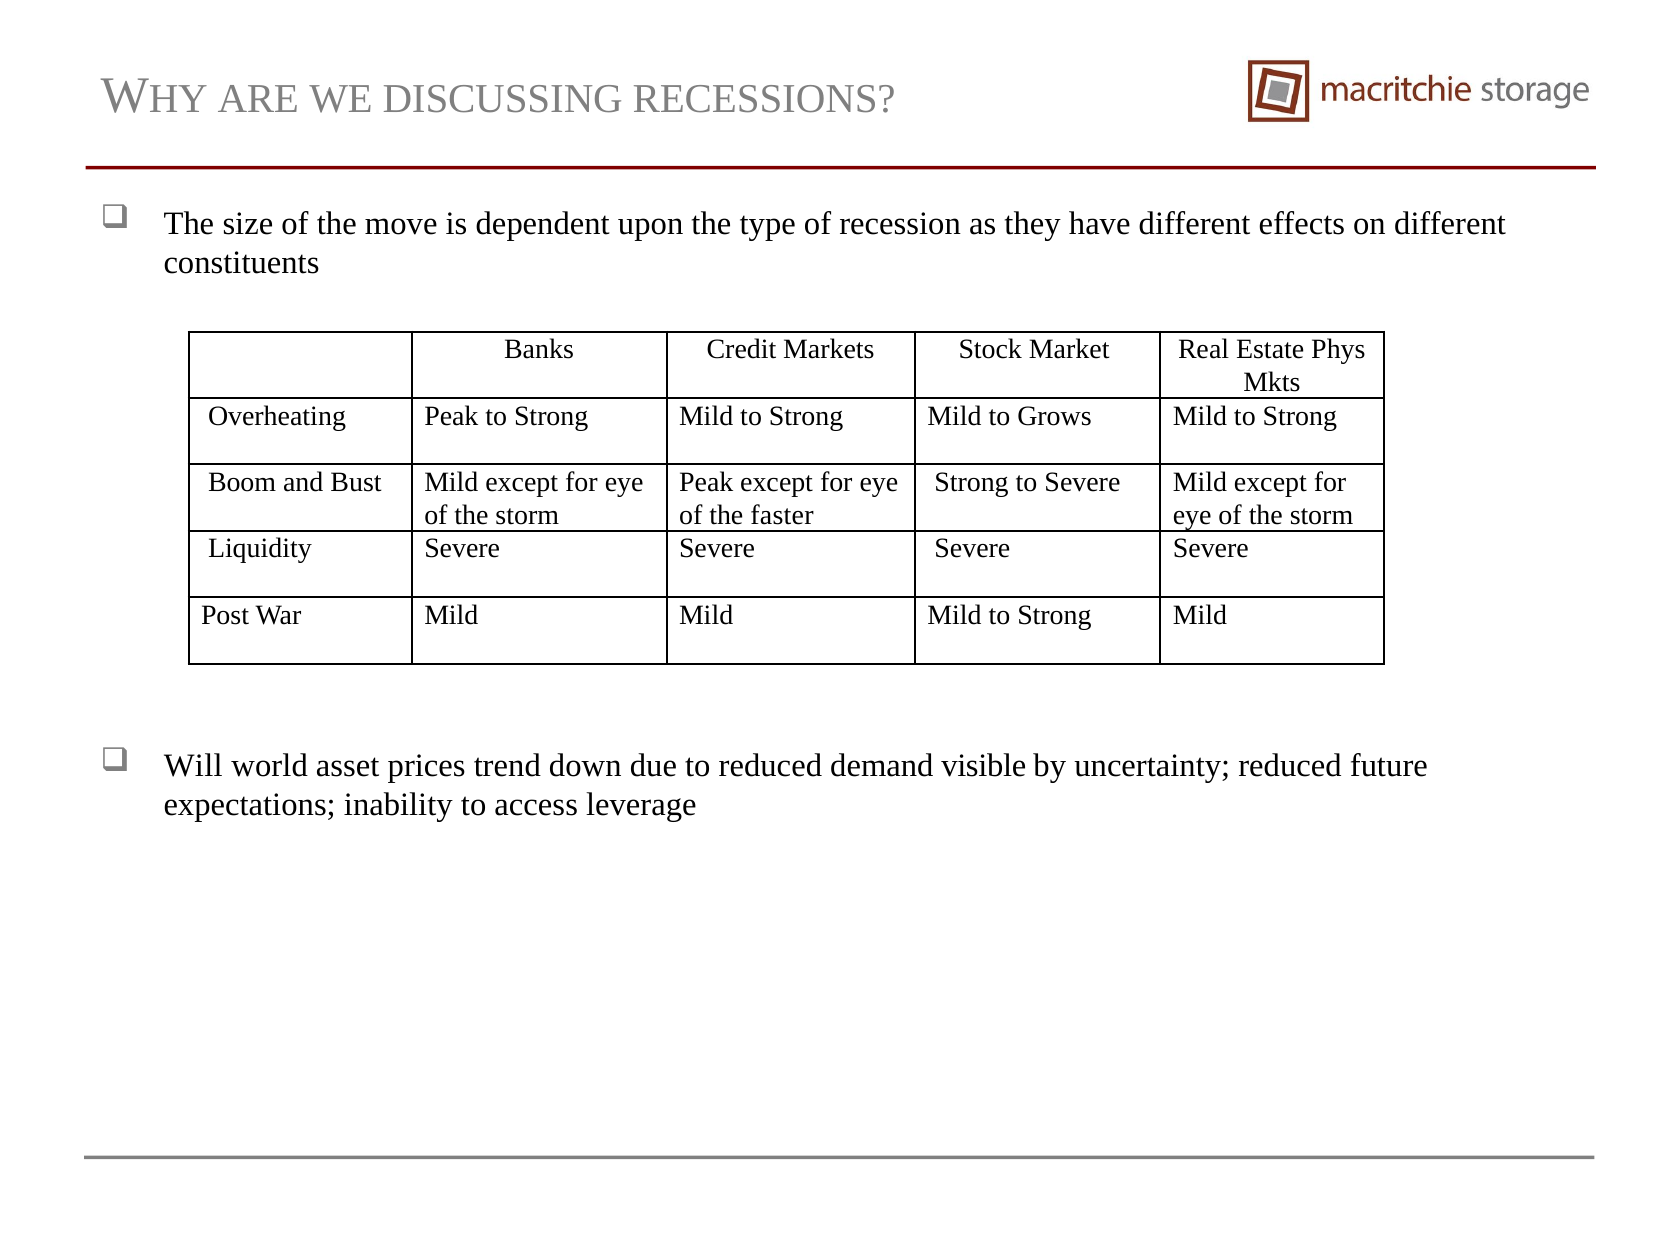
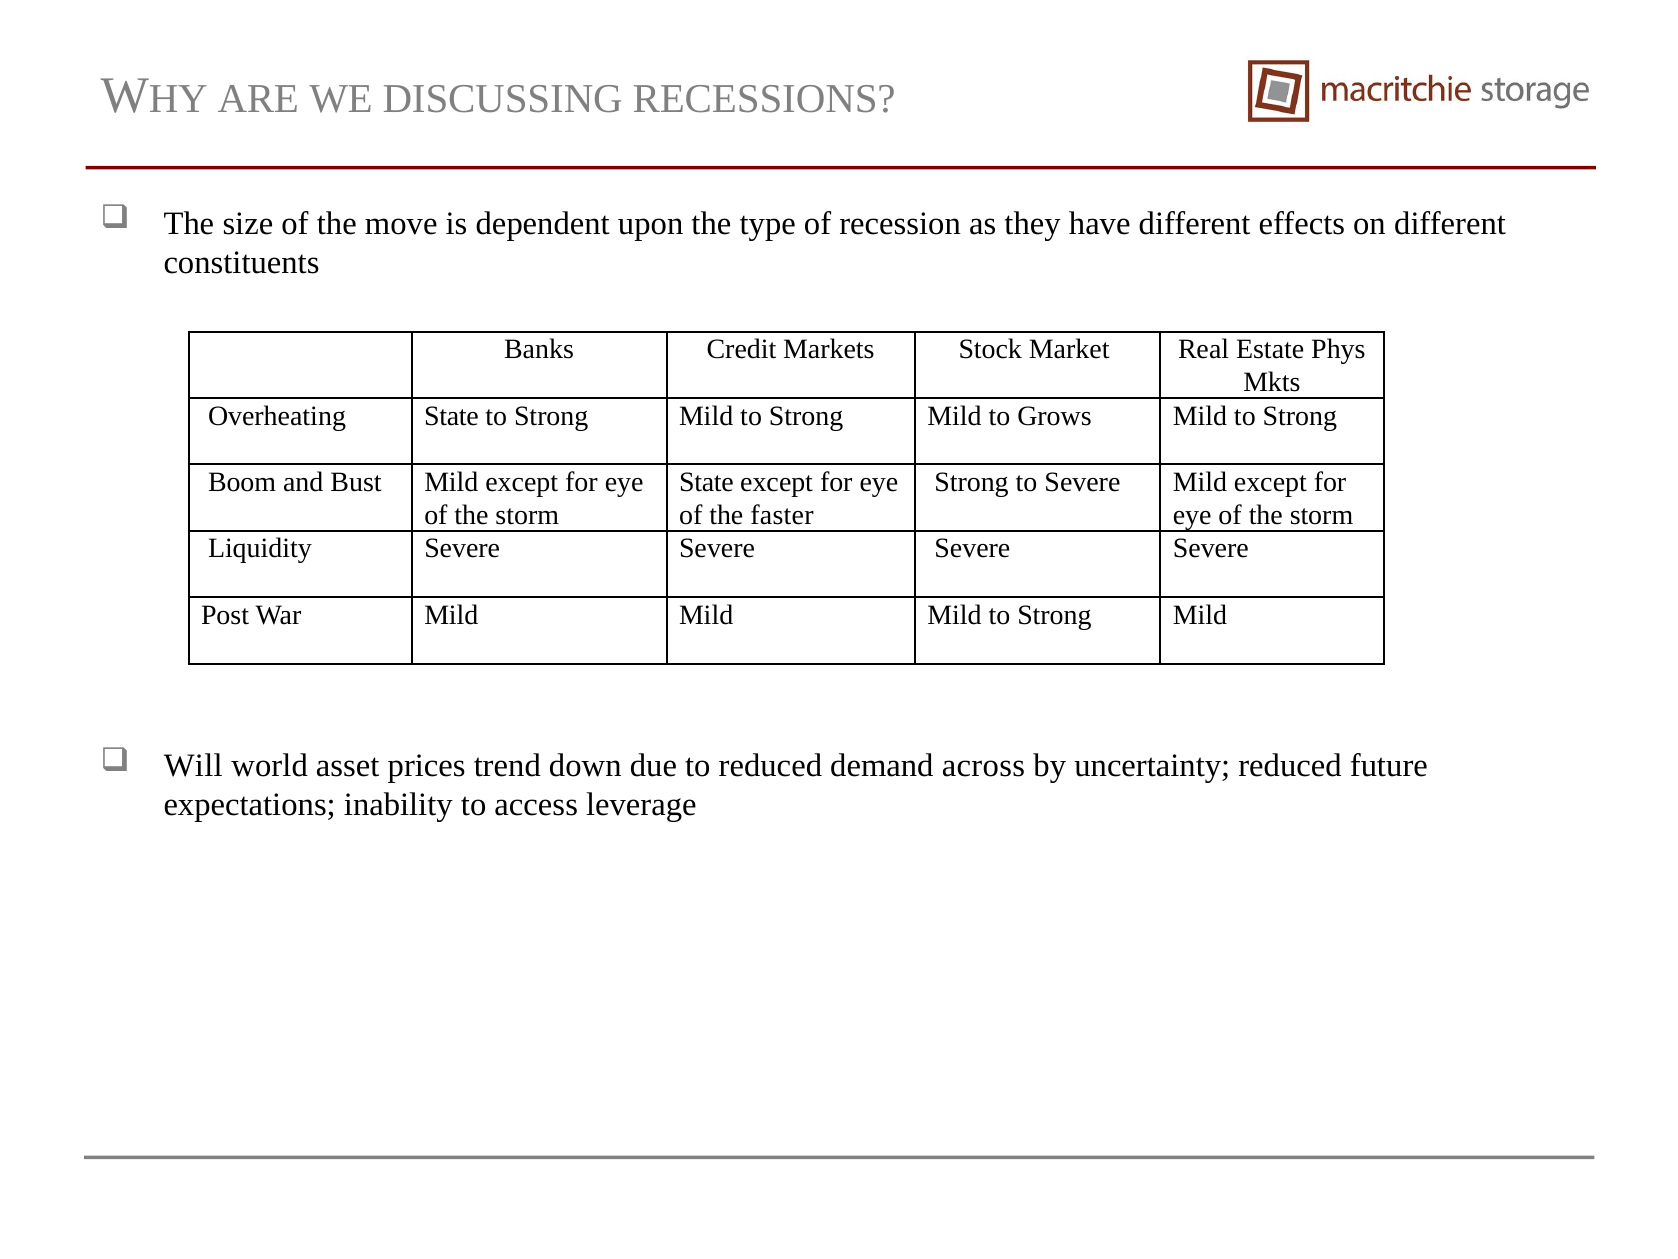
Overheating Peak: Peak -> State
Peak at (706, 482): Peak -> State
visible: visible -> across
